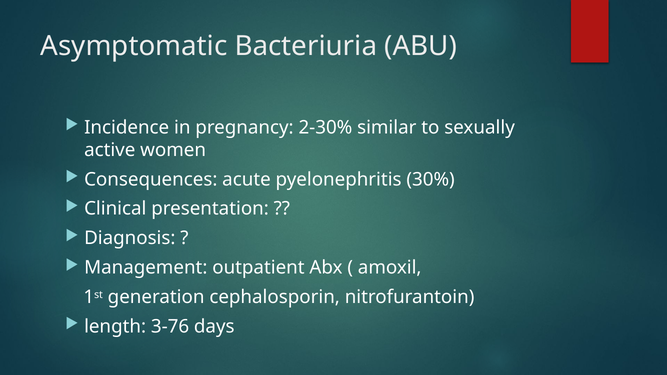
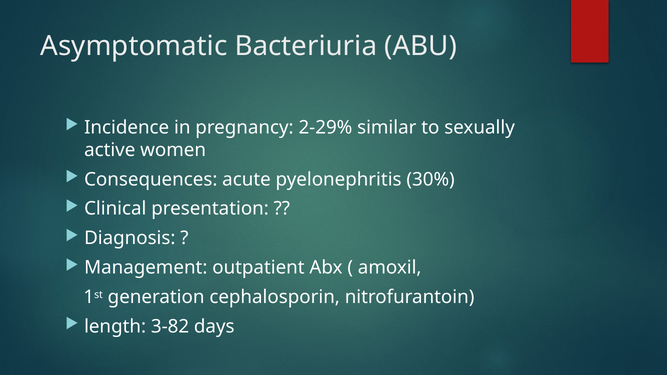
2-30%: 2-30% -> 2-29%
3-76: 3-76 -> 3-82
